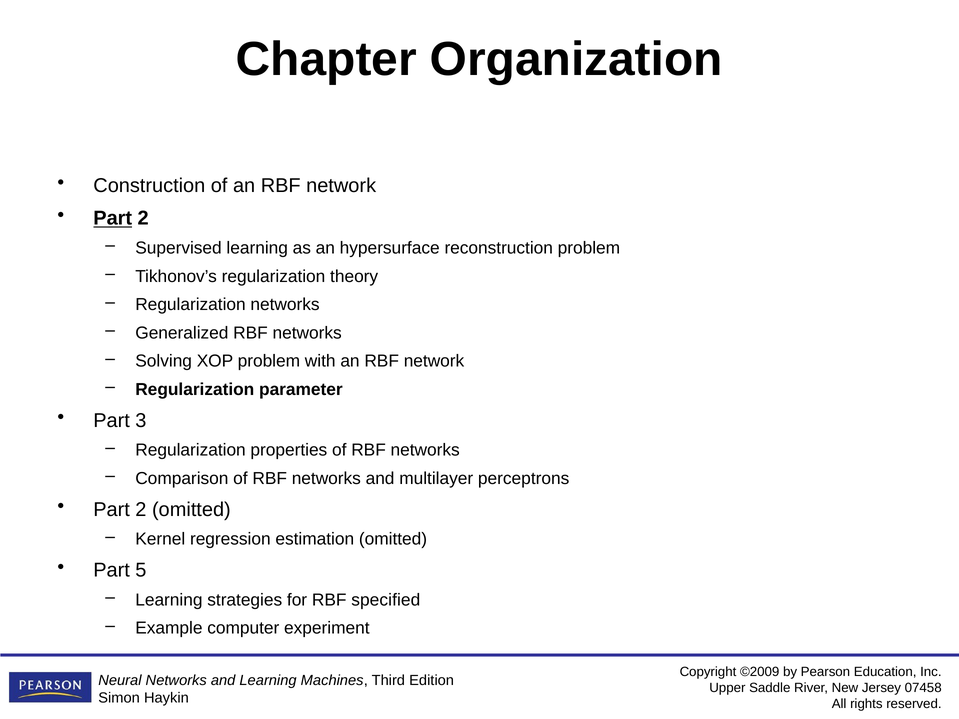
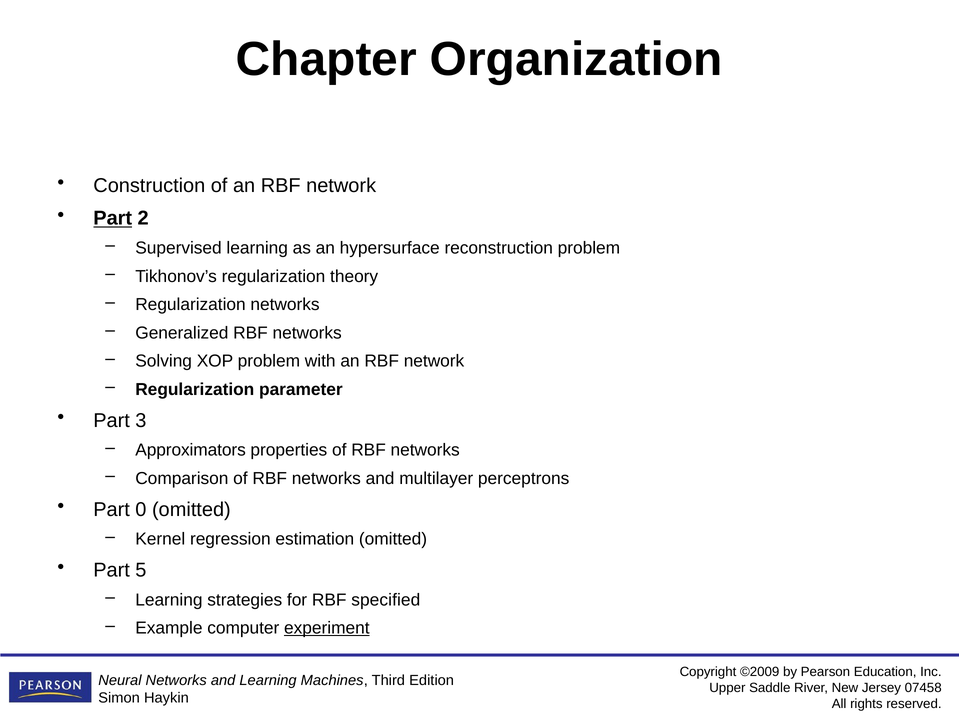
Regularization at (191, 450): Regularization -> Approximators
2 at (141, 510): 2 -> 0
experiment underline: none -> present
